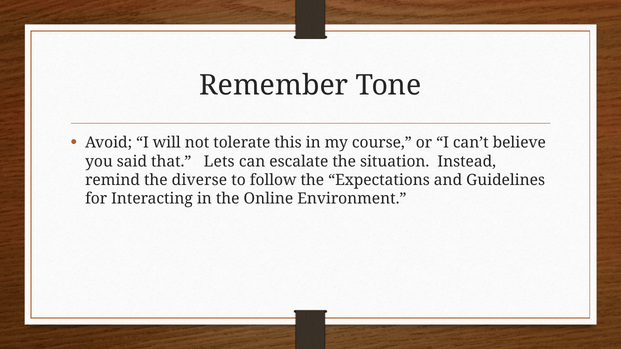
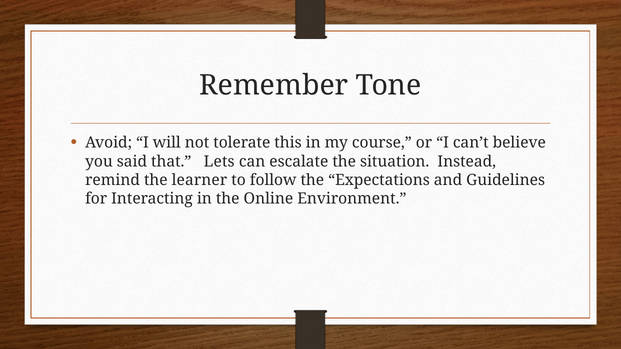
diverse: diverse -> learner
